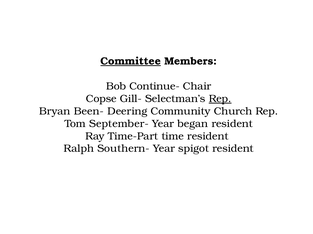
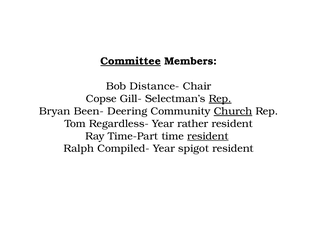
Continue-: Continue- -> Distance-
Church underline: none -> present
September-: September- -> Regardless-
began: began -> rather
resident at (208, 137) underline: none -> present
Southern-: Southern- -> Compiled-
